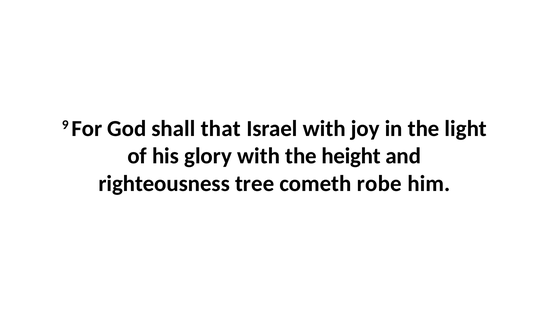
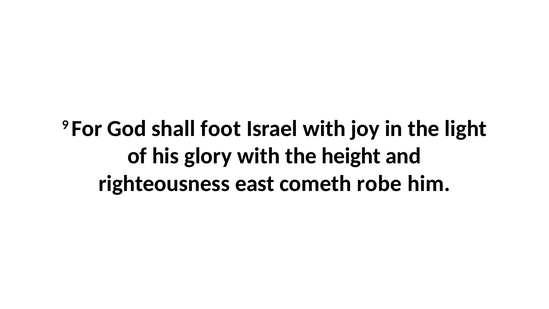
that: that -> foot
tree: tree -> east
